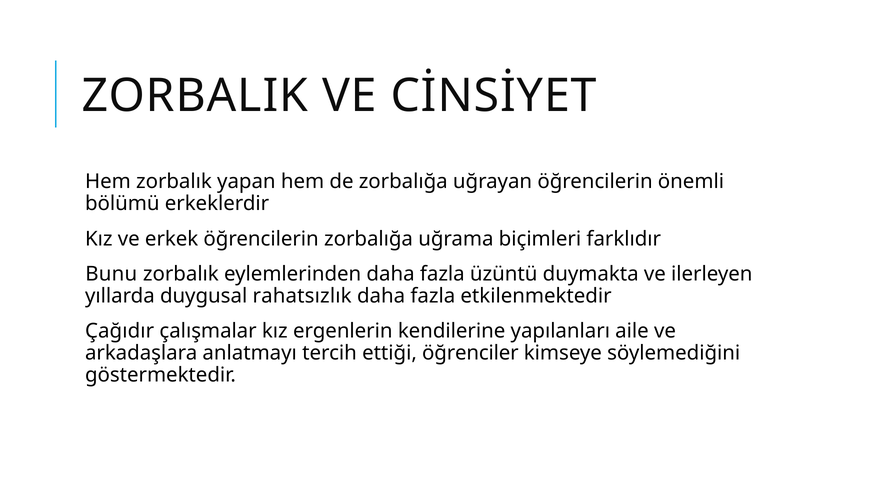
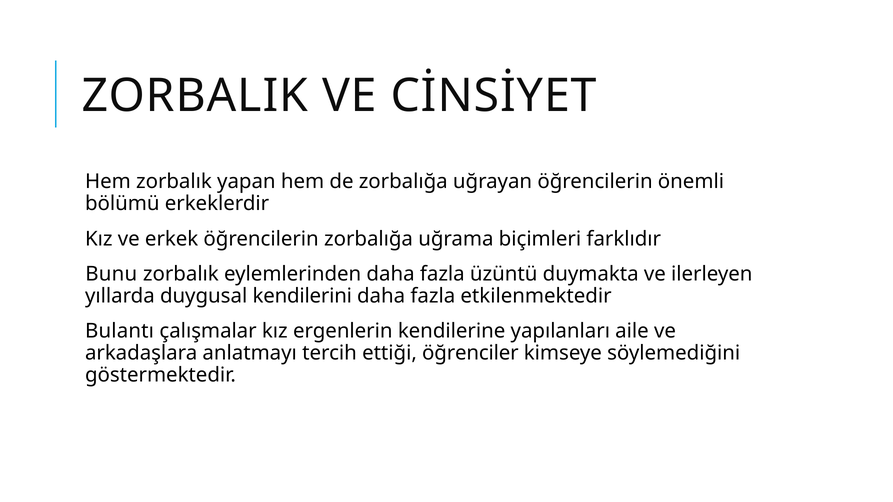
rahatsızlık: rahatsızlık -> kendilerini
Çağıdır: Çağıdır -> Bulantı
